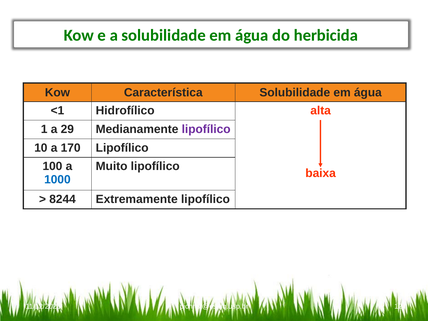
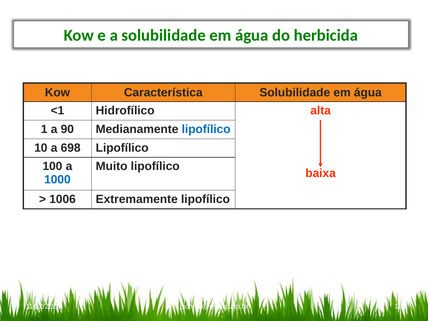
29: 29 -> 90
lipofílico at (206, 129) colour: purple -> blue
170: 170 -> 698
8244: 8244 -> 1006
